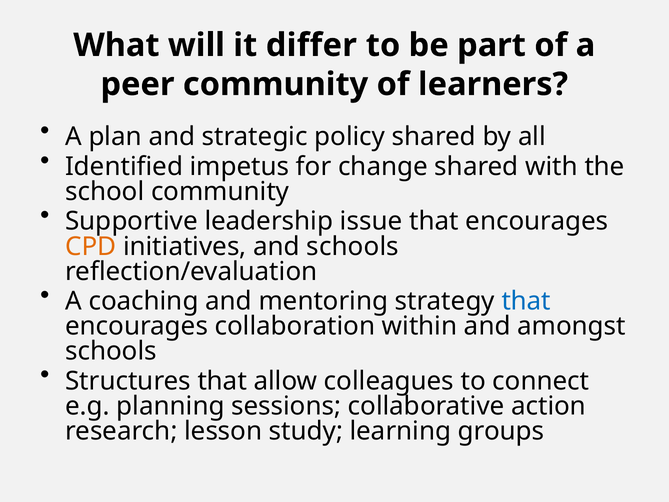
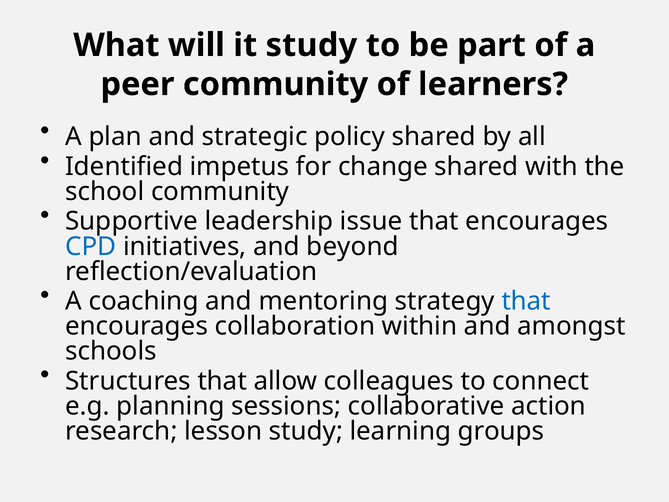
it differ: differ -> study
CPD colour: orange -> blue
and schools: schools -> beyond
